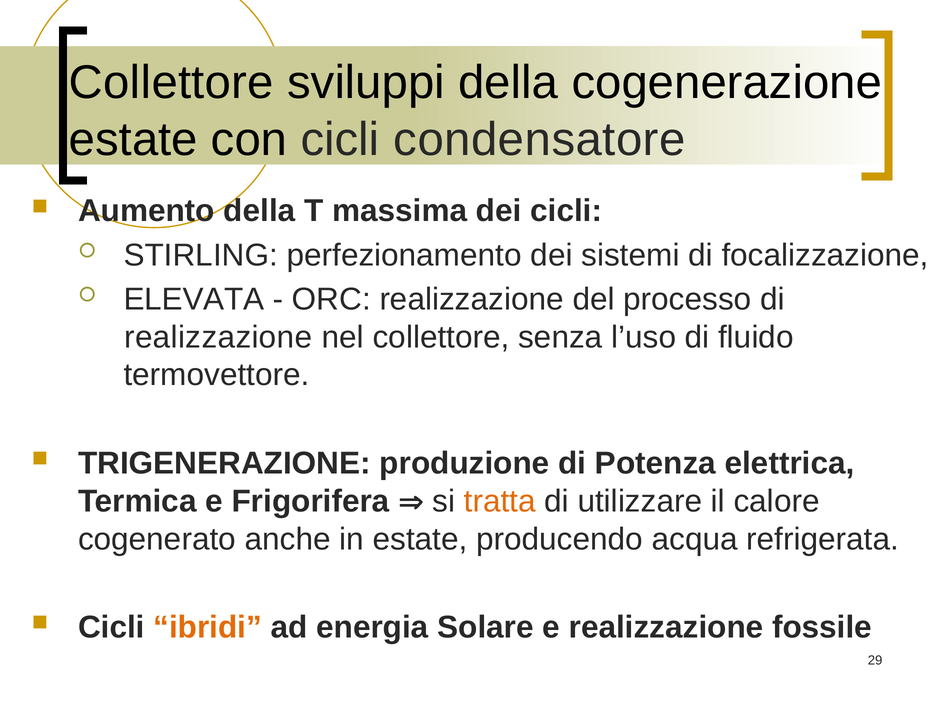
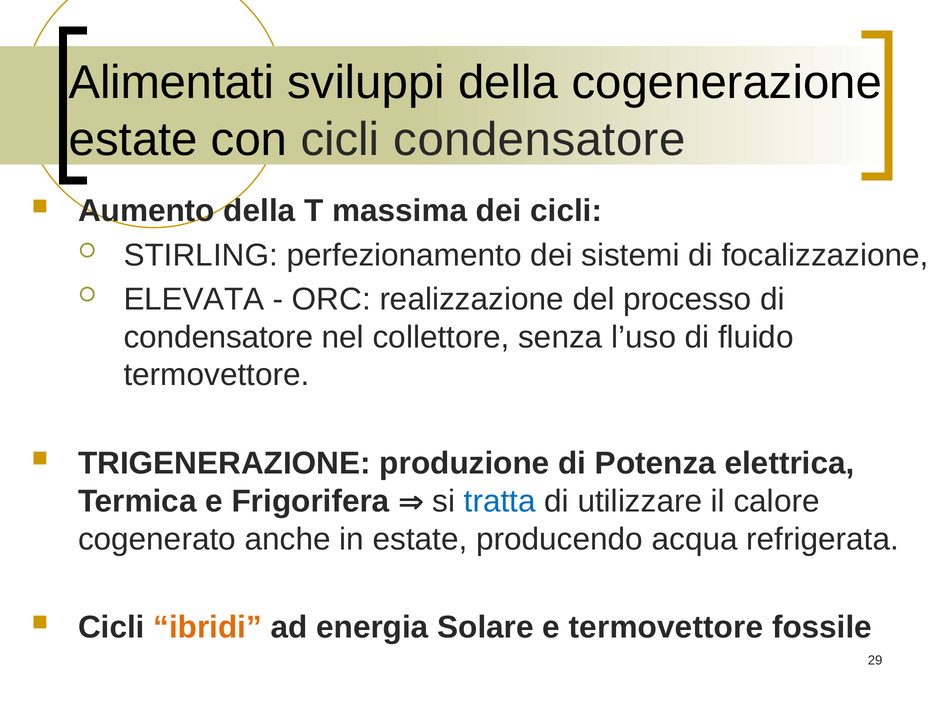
Collettore at (171, 83): Collettore -> Alimentati
realizzazione at (218, 337): realizzazione -> condensatore
tratta colour: orange -> blue
e realizzazione: realizzazione -> termovettore
